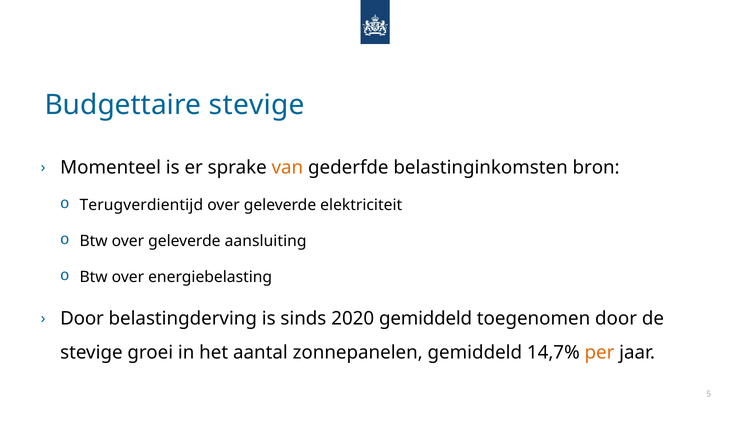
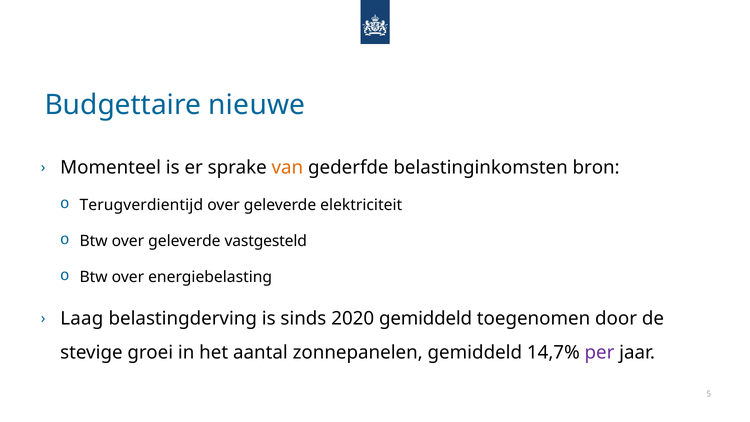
Budgettaire stevige: stevige -> nieuwe
aansluiting: aansluiting -> vastgesteld
Door at (82, 319): Door -> Laag
per colour: orange -> purple
